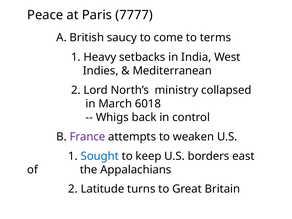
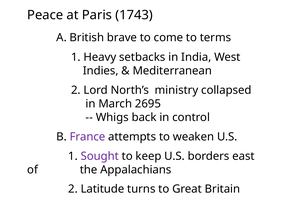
7777: 7777 -> 1743
saucy: saucy -> brave
6018: 6018 -> 2695
Sought colour: blue -> purple
